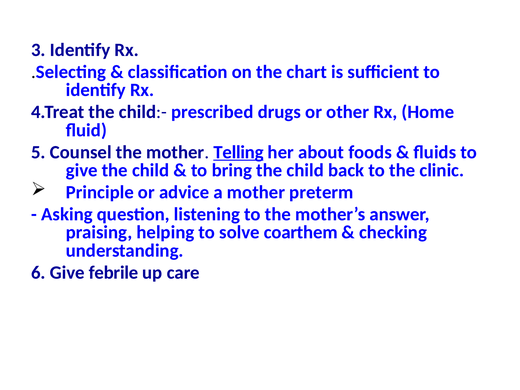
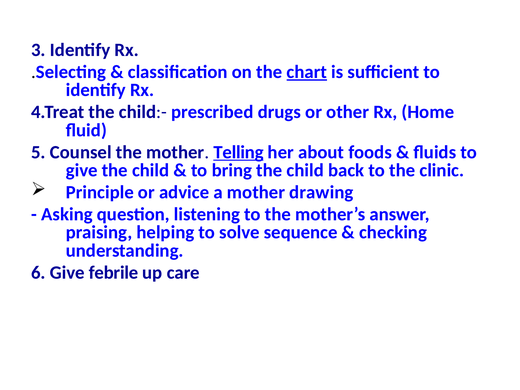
chart underline: none -> present
preterm: preterm -> drawing
coarthem: coarthem -> sequence
